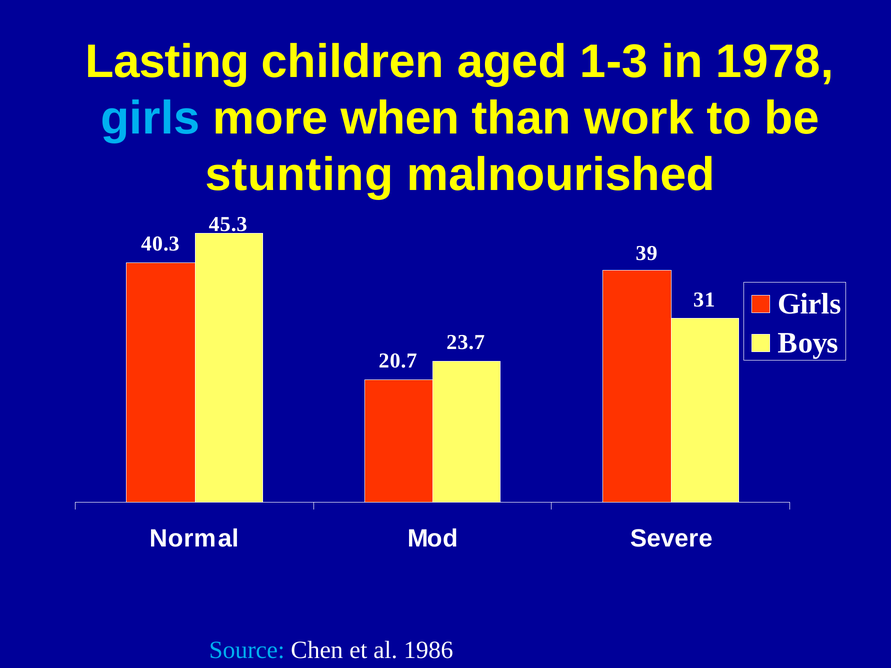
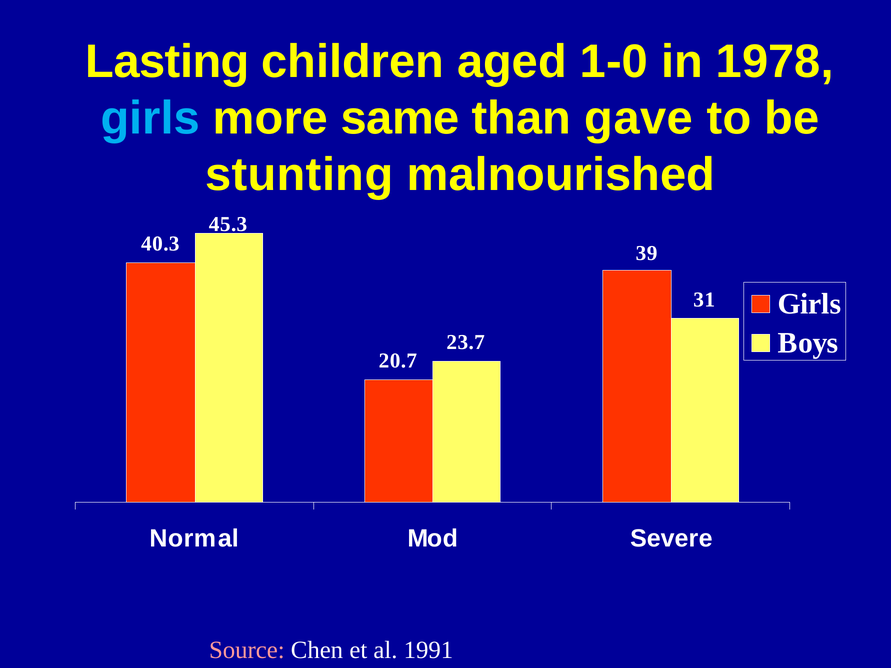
1-3: 1-3 -> 1-0
when: when -> same
work: work -> gave
Source colour: light blue -> pink
1986: 1986 -> 1991
